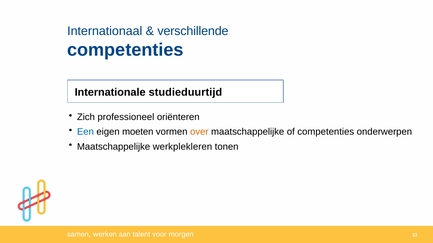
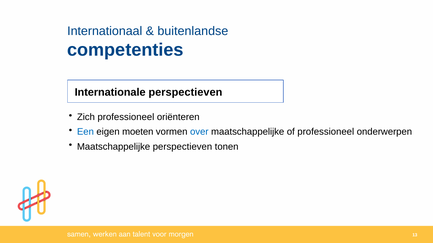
verschillende: verschillende -> buitenlandse
Internationale studieduurtijd: studieduurtijd -> perspectieven
over colour: orange -> blue
of competenties: competenties -> professioneel
Maatschappelijke werkplekleren: werkplekleren -> perspectieven
